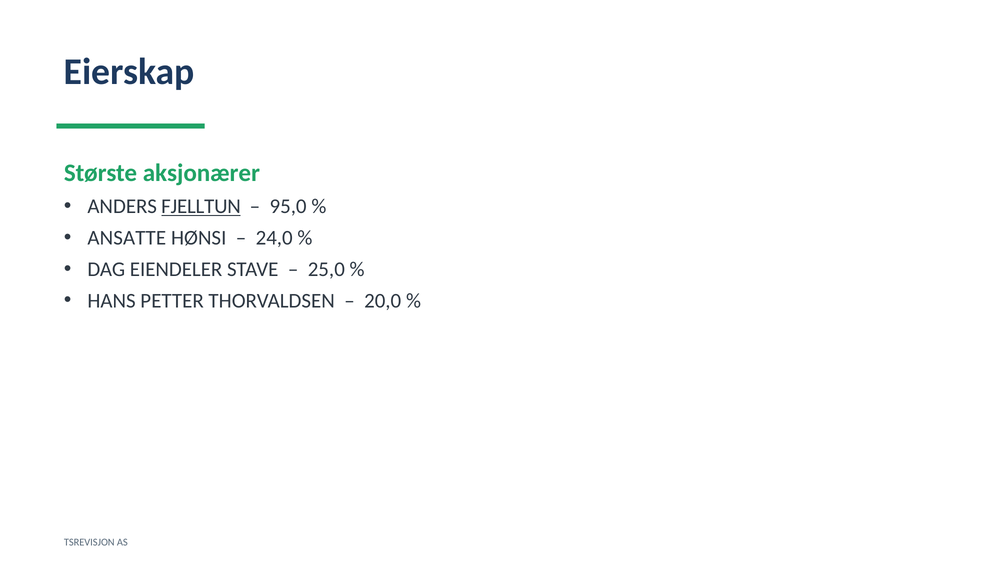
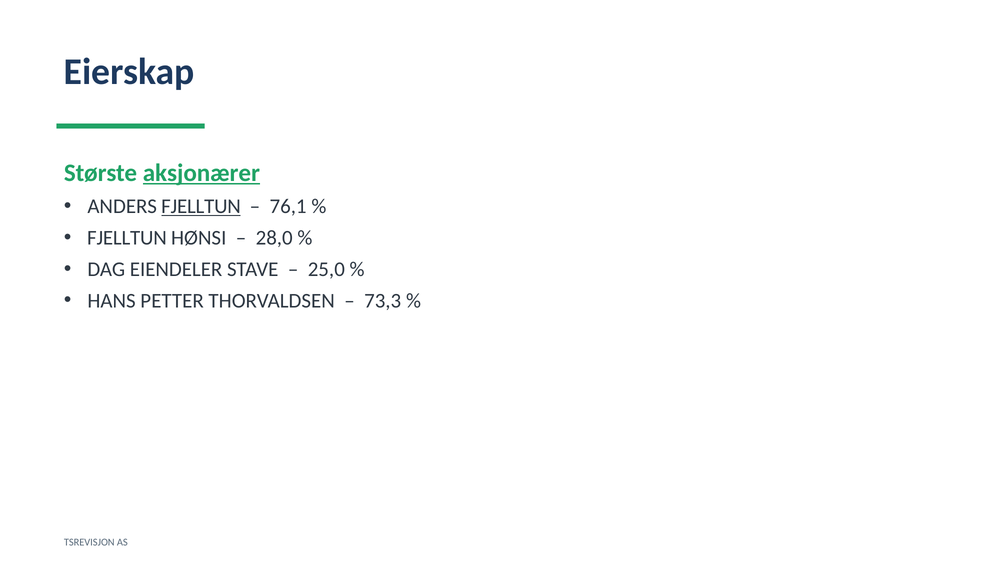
aksjonærer underline: none -> present
95,0: 95,0 -> 76,1
ANSATTE at (127, 238): ANSATTE -> FJELLTUN
24,0: 24,0 -> 28,0
20,0: 20,0 -> 73,3
